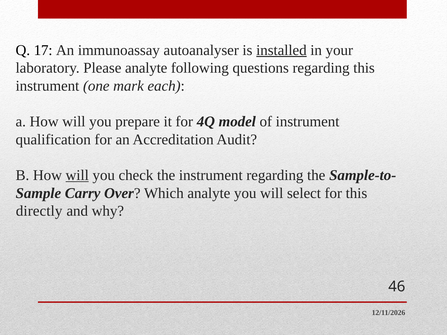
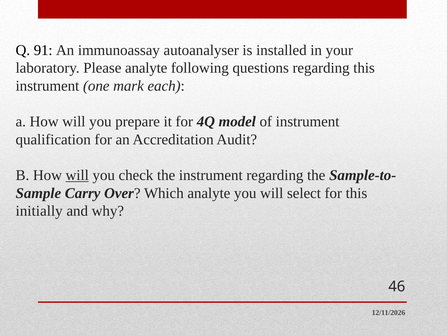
17: 17 -> 91
installed underline: present -> none
directly: directly -> initially
